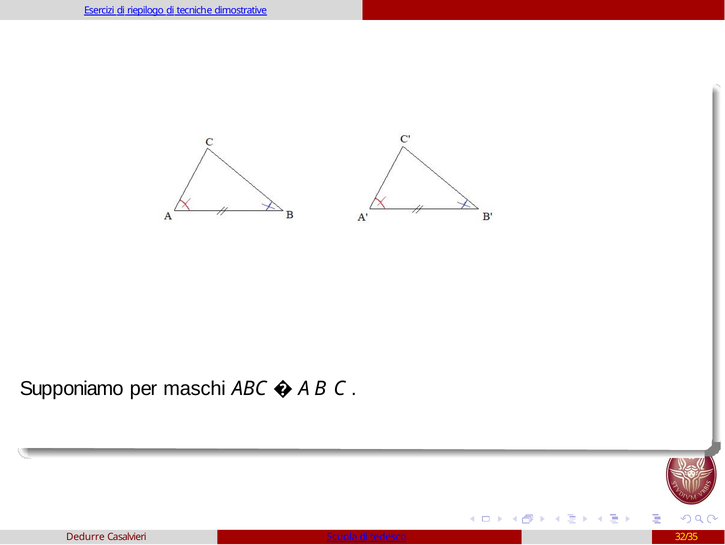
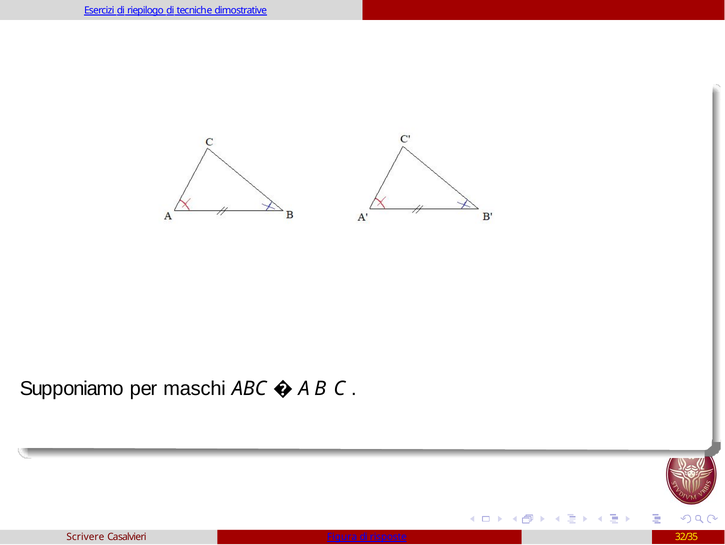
Dedurre: Dedurre -> Scrivere
Scuola: Scuola -> Figura
tedesco: tedesco -> risposte
